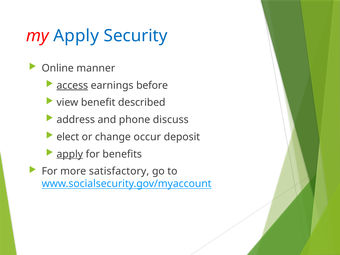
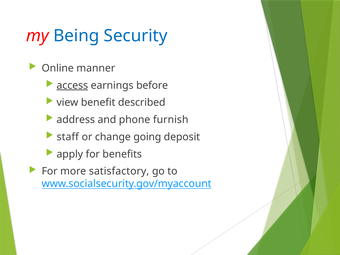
my Apply: Apply -> Being
discuss: discuss -> furnish
elect: elect -> staff
occur: occur -> going
apply at (70, 154) underline: present -> none
